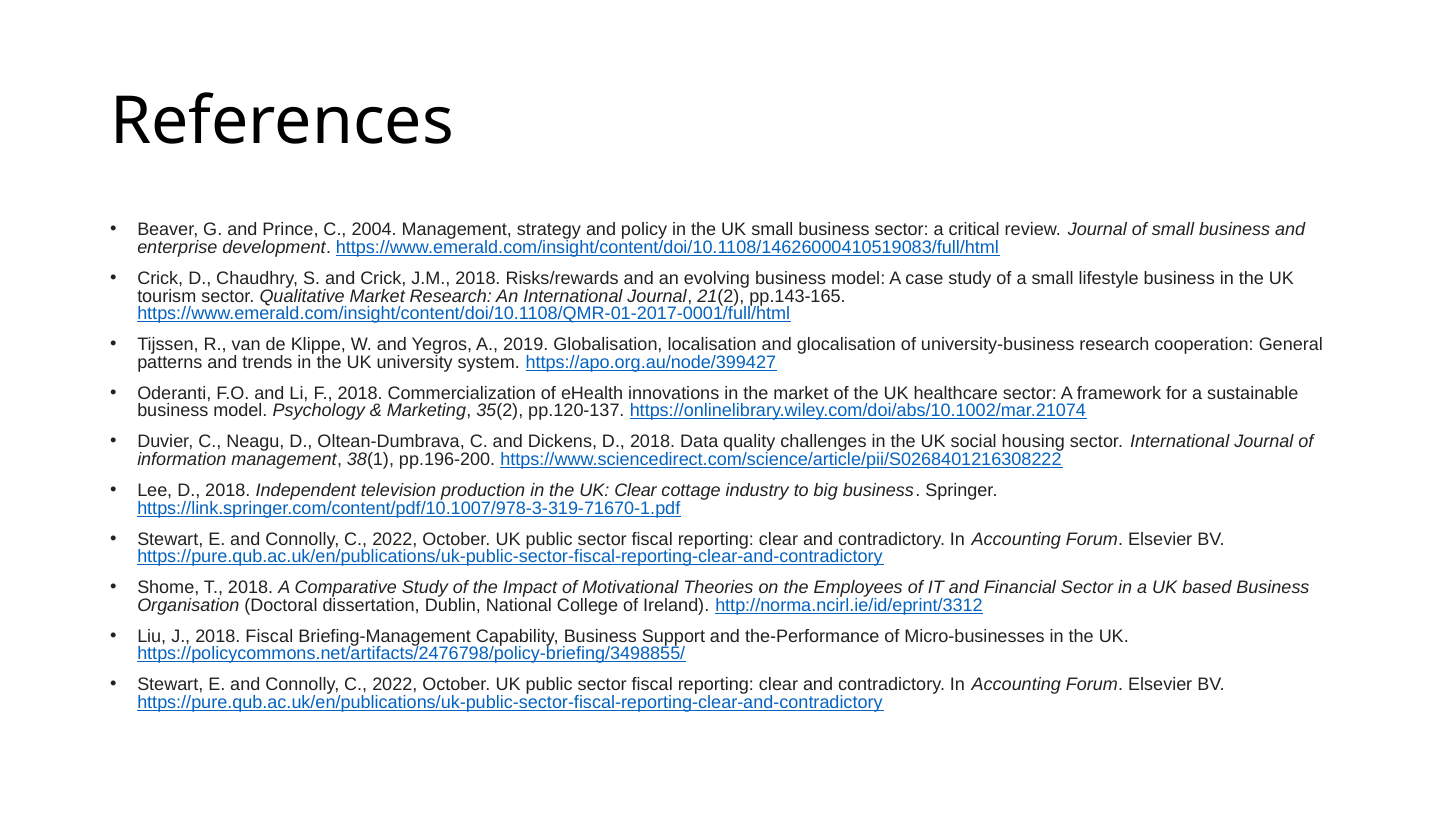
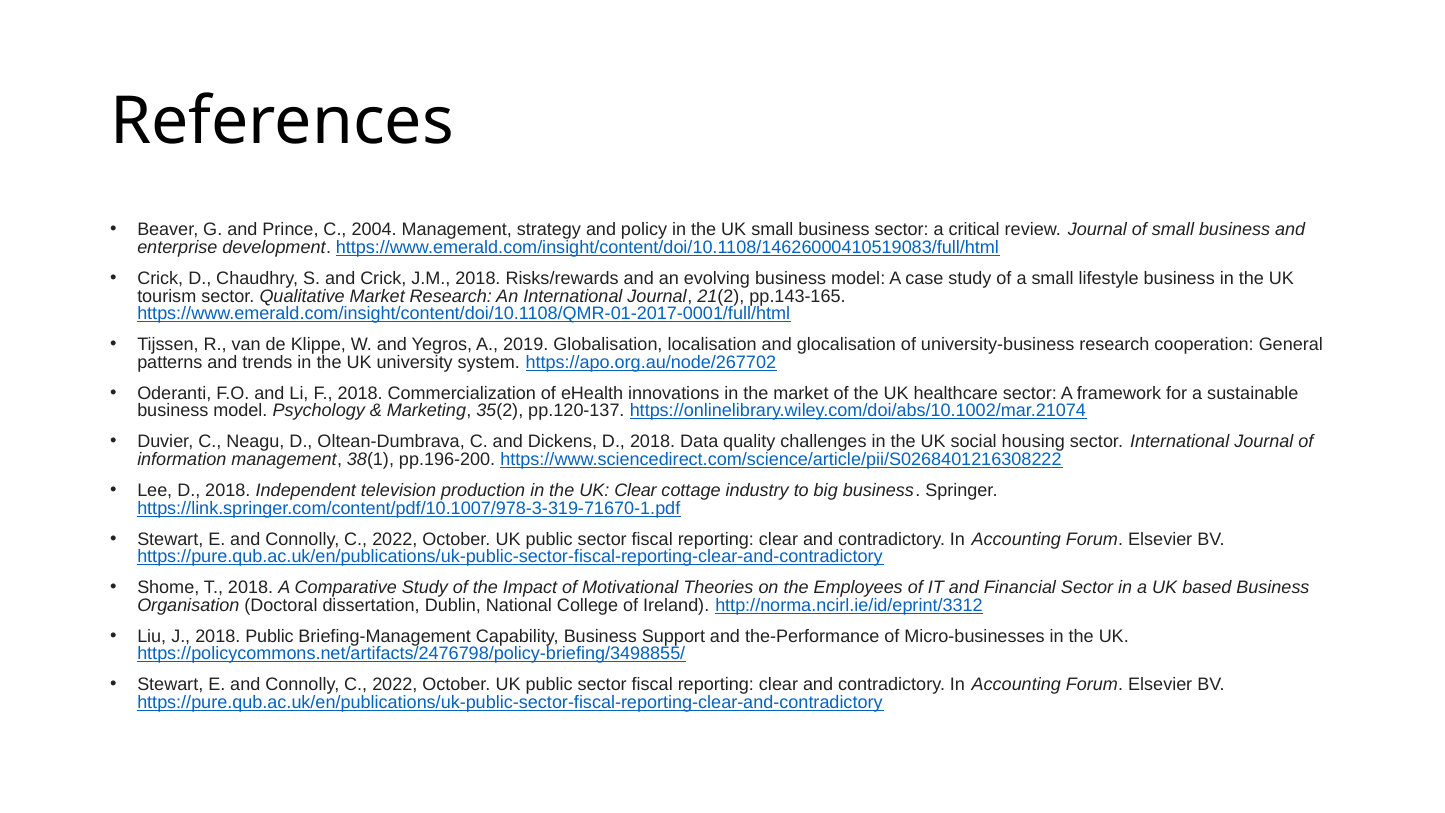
https://apo.org.au/node/399427: https://apo.org.au/node/399427 -> https://apo.org.au/node/267702
2018 Fiscal: Fiscal -> Public
